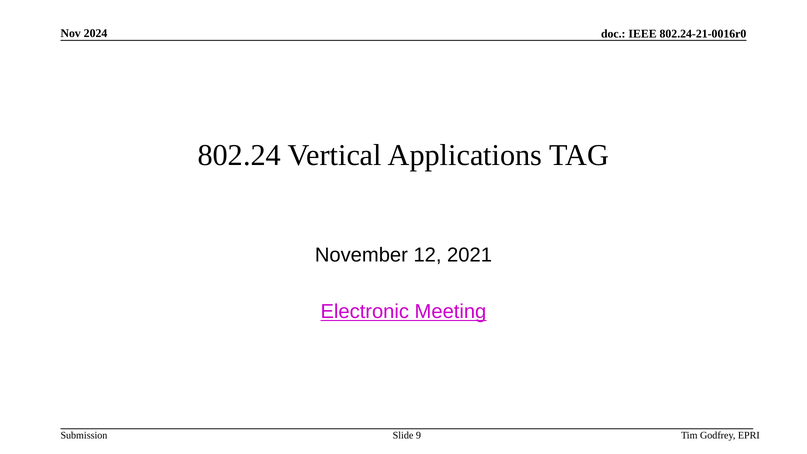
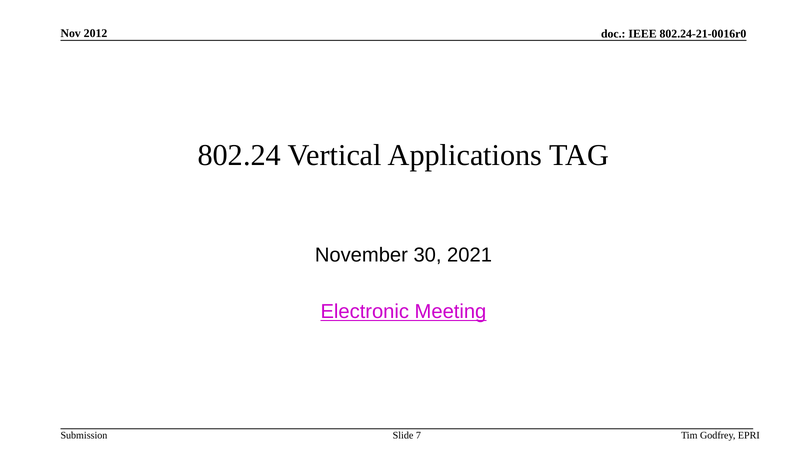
2024: 2024 -> 2012
12: 12 -> 30
9: 9 -> 7
